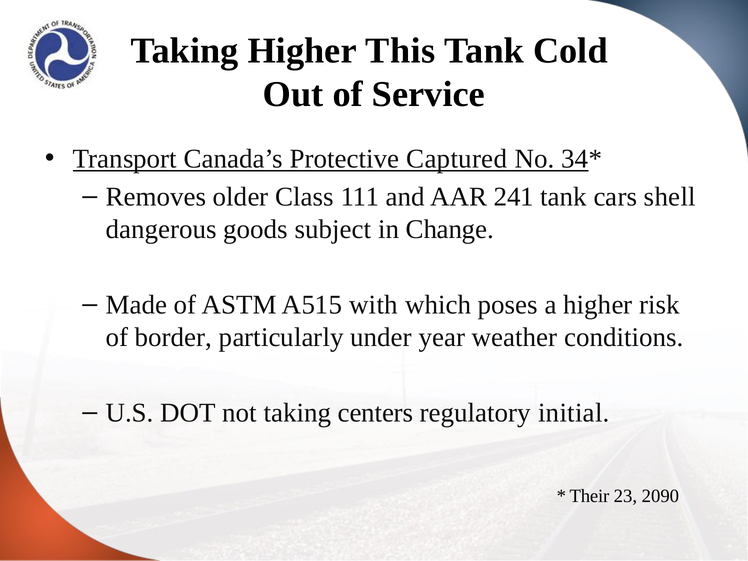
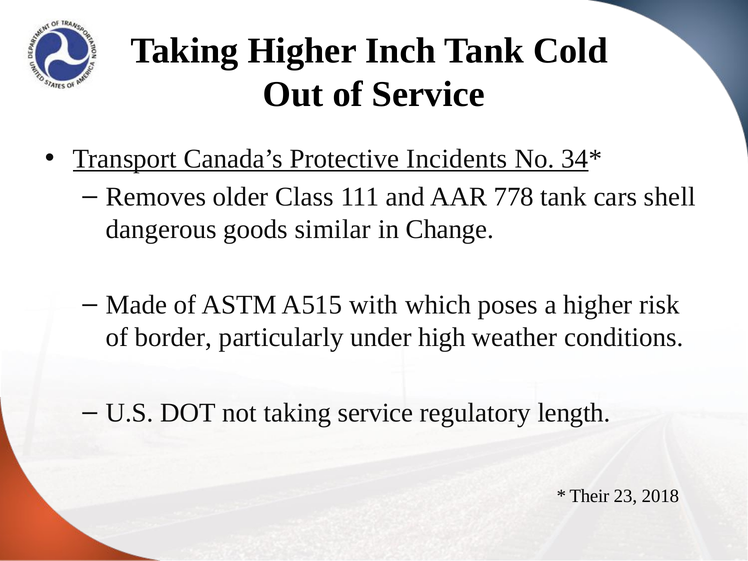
This: This -> Inch
Captured: Captured -> Incidents
241: 241 -> 778
subject: subject -> similar
year: year -> high
taking centers: centers -> service
initial: initial -> length
2090: 2090 -> 2018
